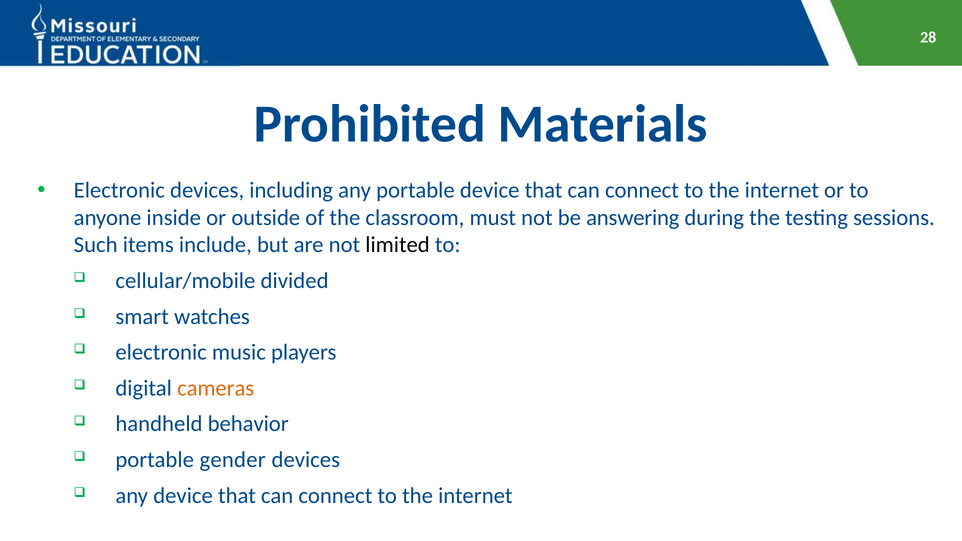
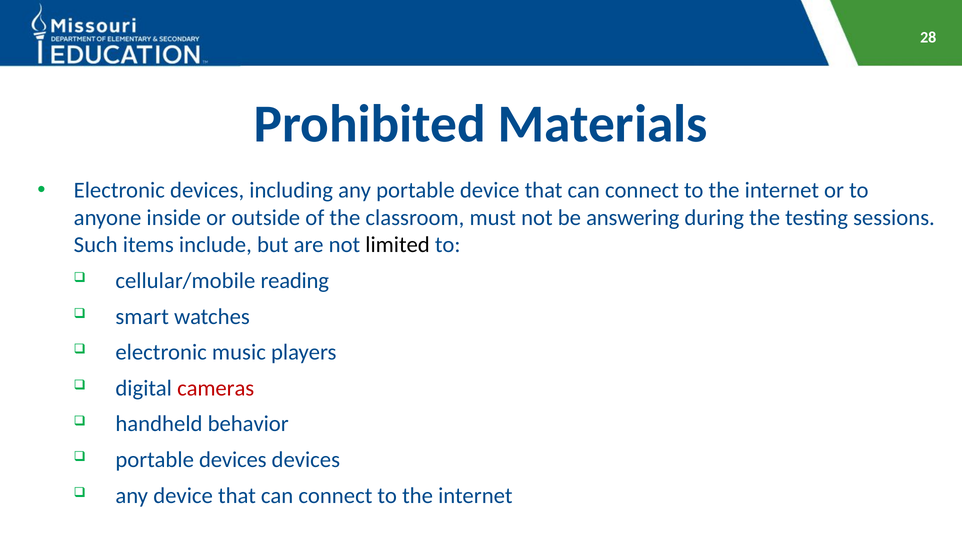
divided: divided -> reading
cameras colour: orange -> red
portable gender: gender -> devices
